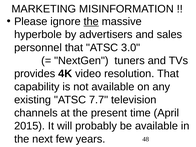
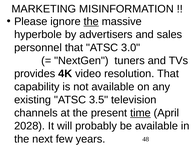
7.7: 7.7 -> 3.5
time underline: none -> present
2015: 2015 -> 2028
